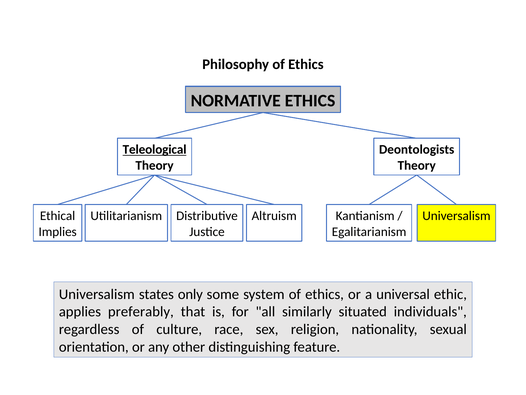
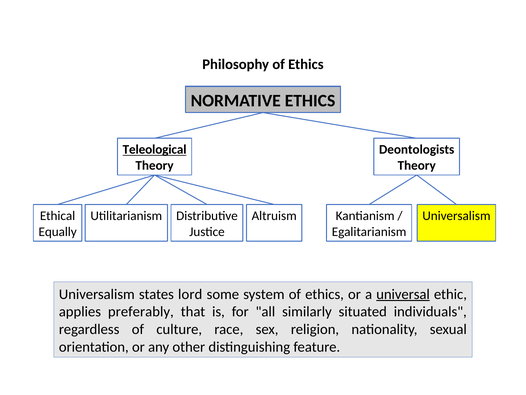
Implies: Implies -> Equally
only: only -> lord
universal underline: none -> present
